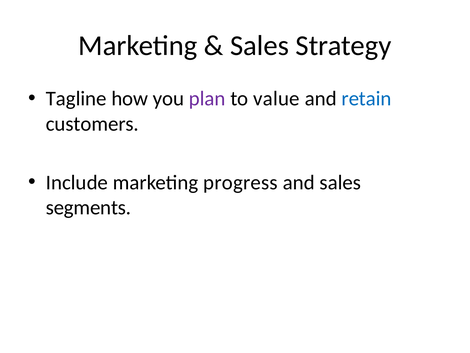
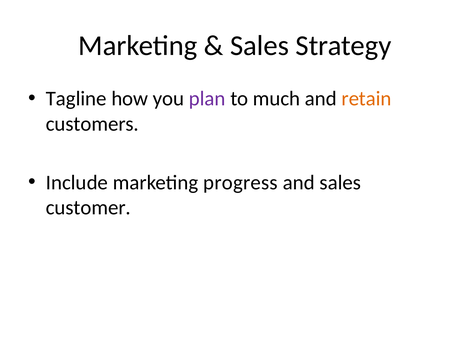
value: value -> much
retain colour: blue -> orange
segments: segments -> customer
